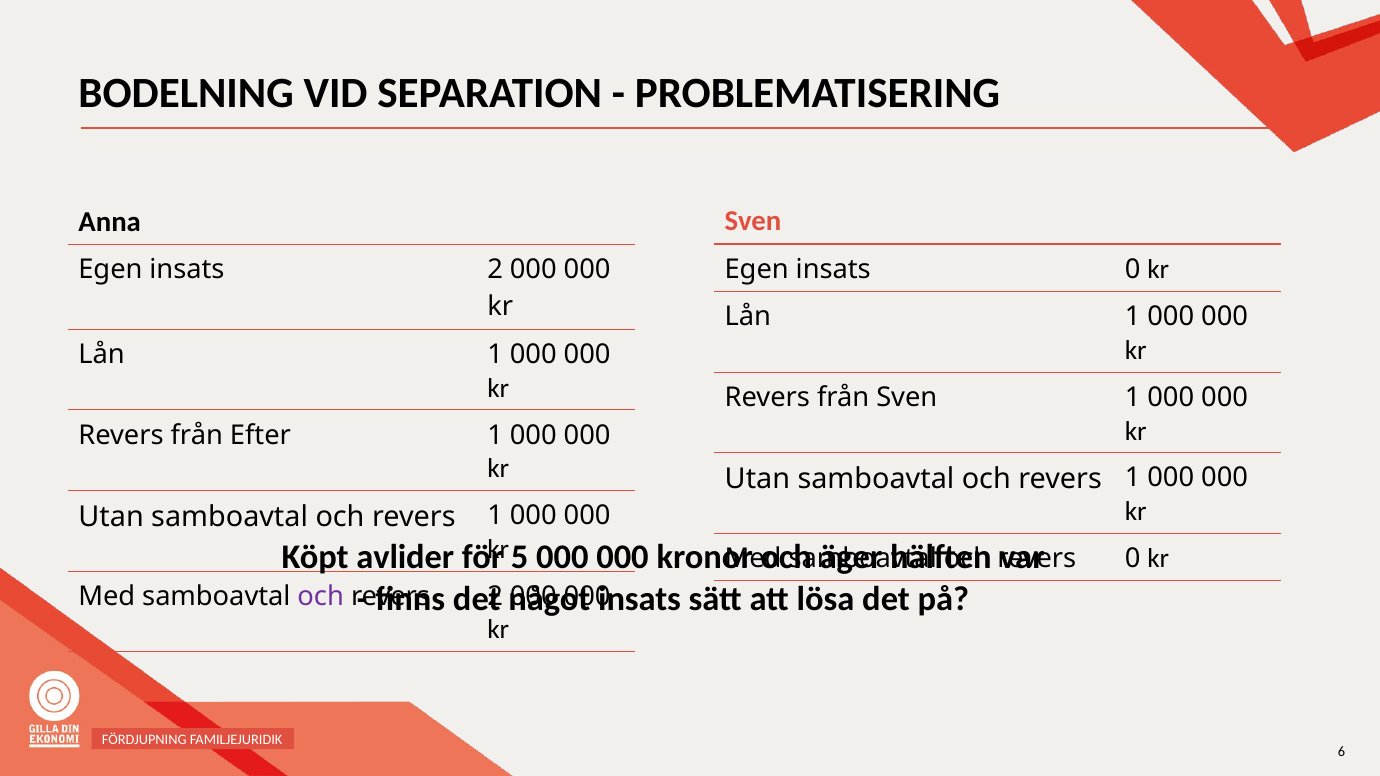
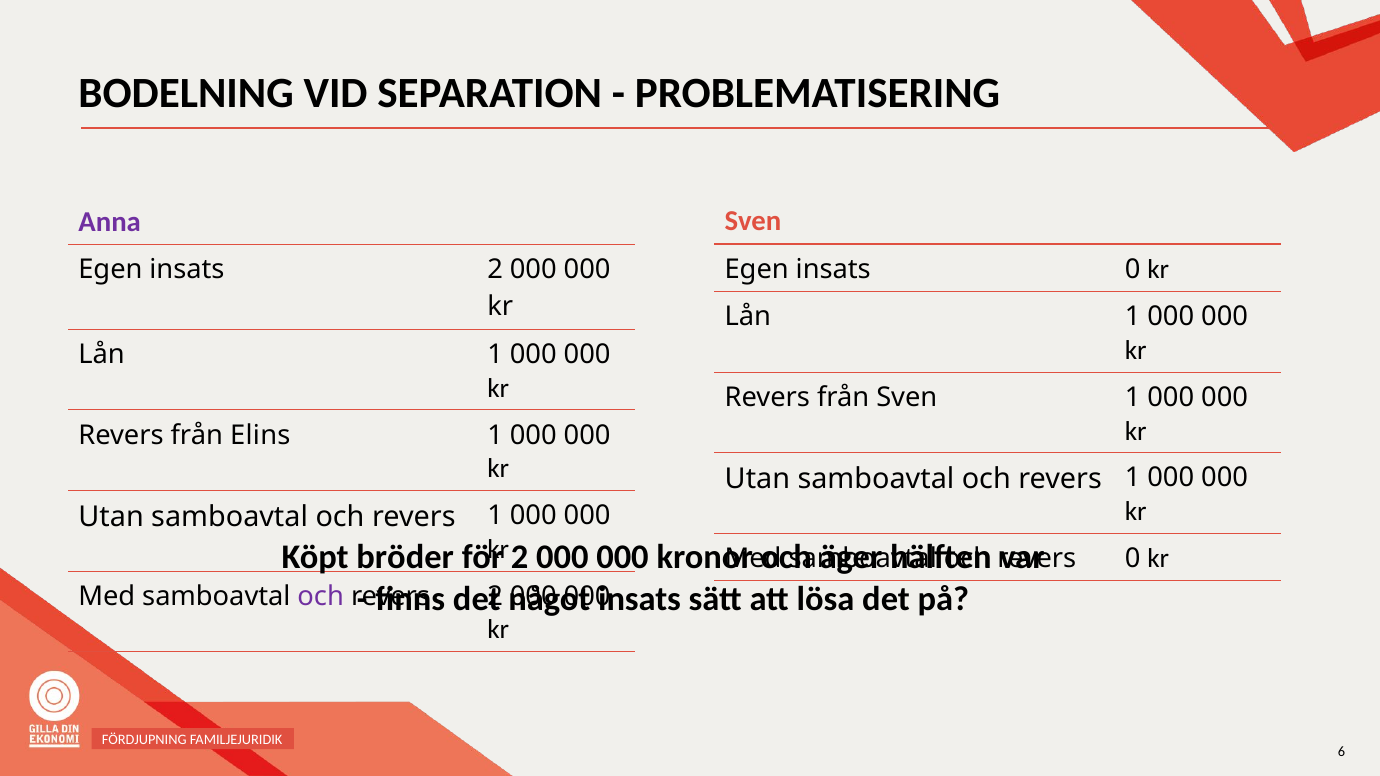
Anna colour: black -> purple
Efter: Efter -> Elins
avlider: avlider -> bröder
5 at (519, 558): 5 -> 2
